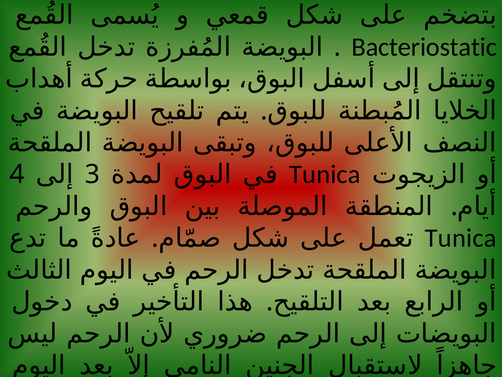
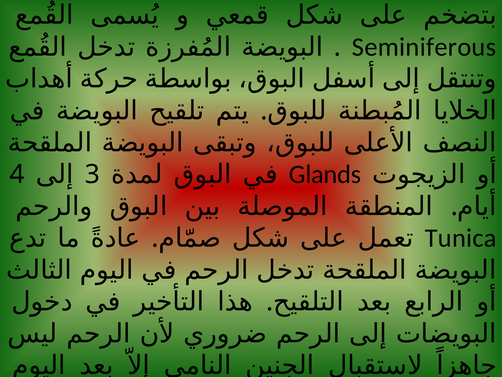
Bacteriostatic: Bacteriostatic -> Seminiferous
Tunica at (325, 174): Tunica -> Glands
